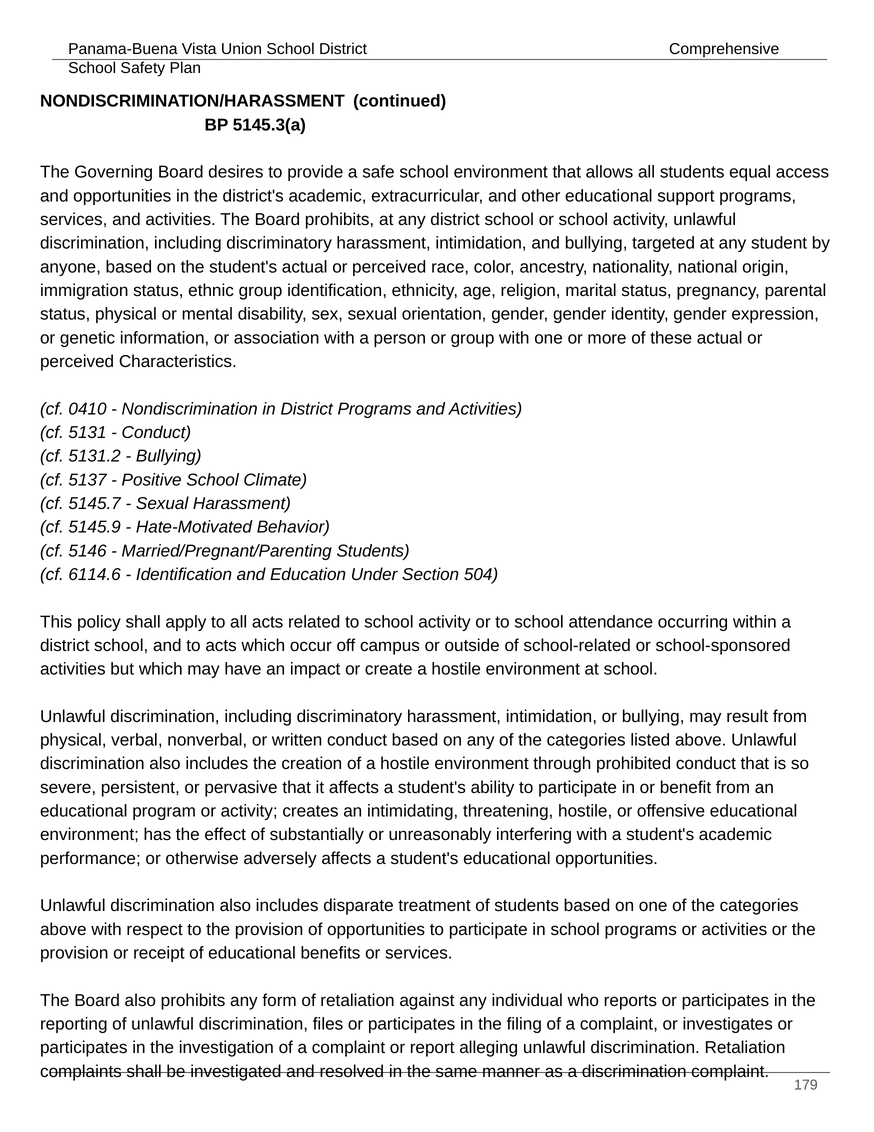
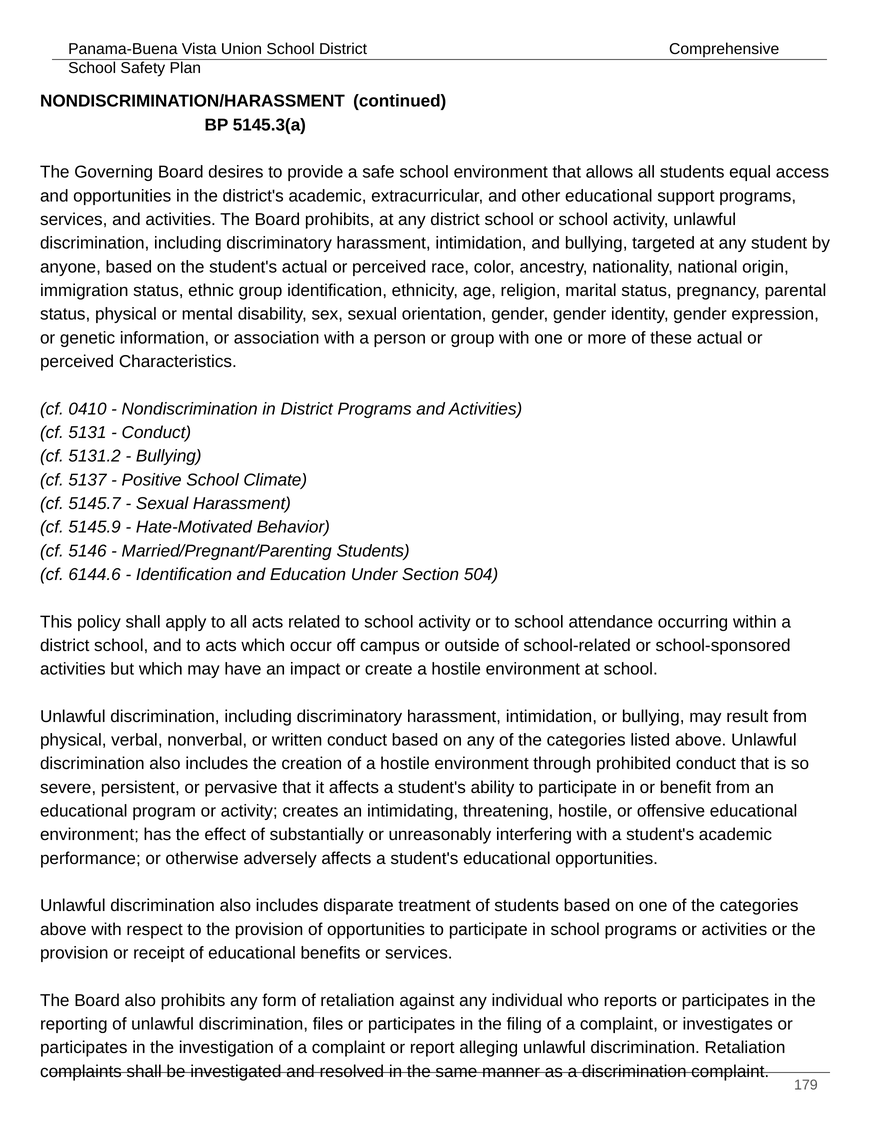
6114.6: 6114.6 -> 6144.6
